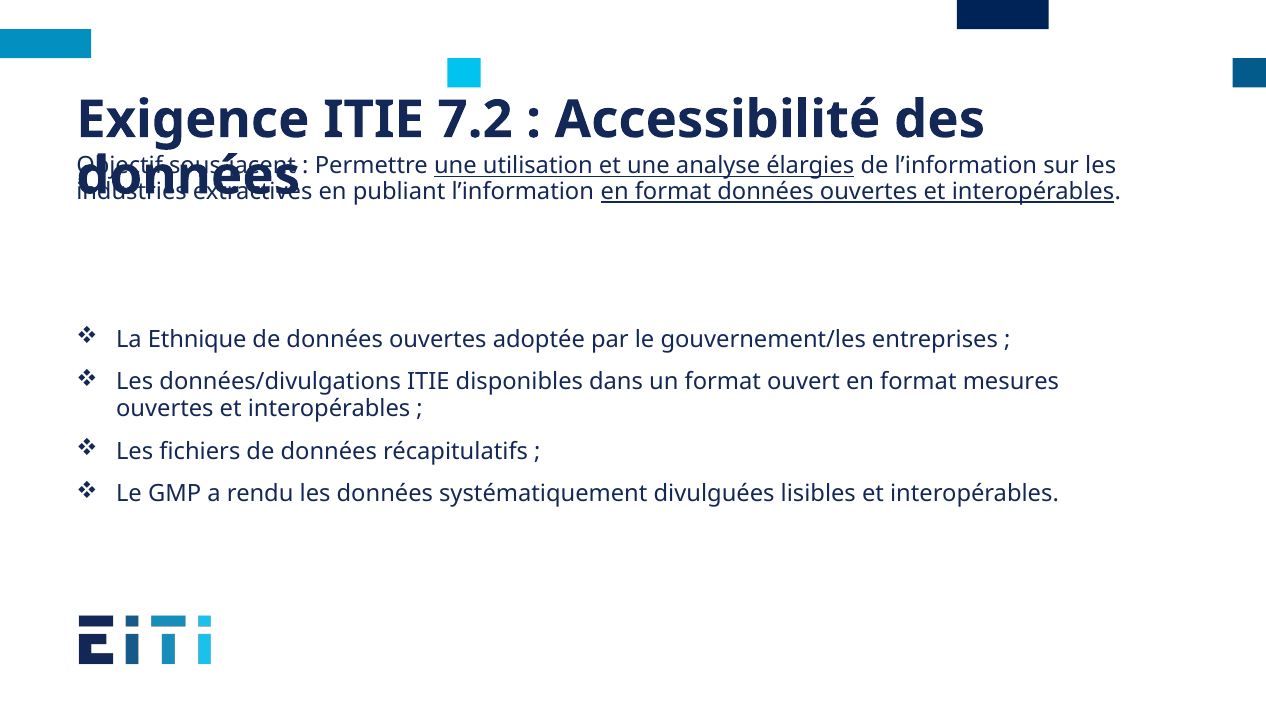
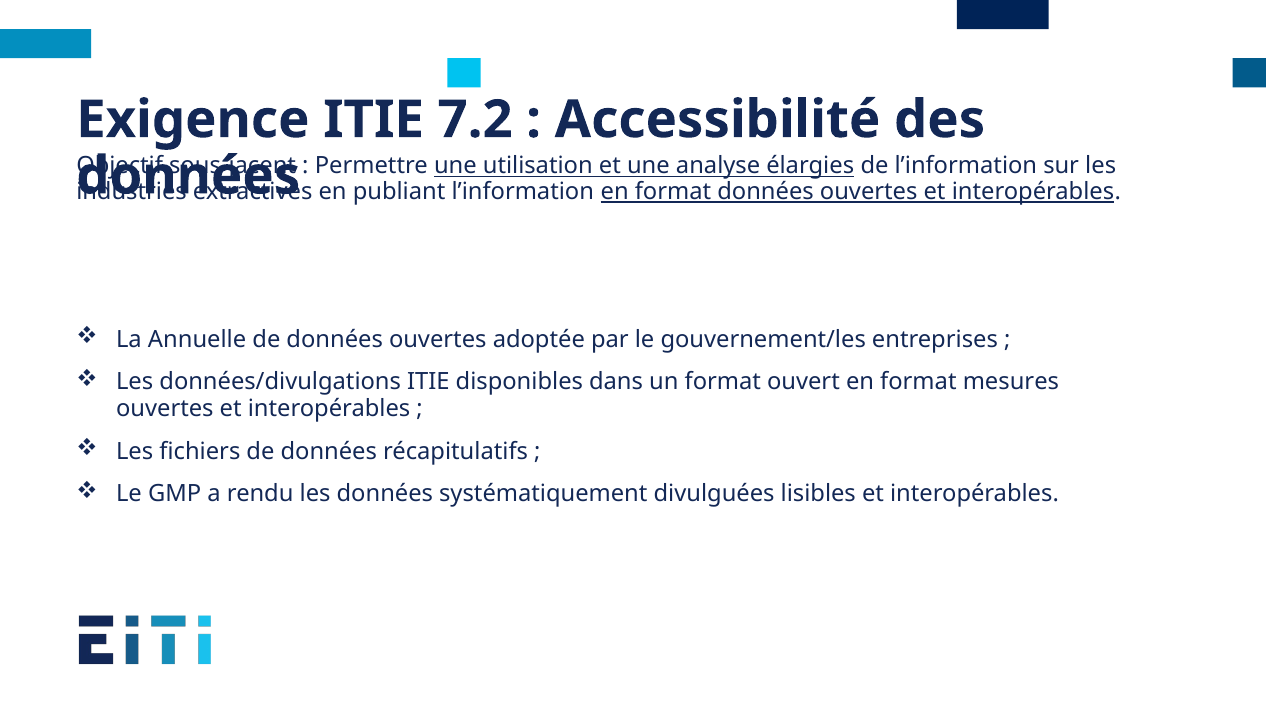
Ethnique: Ethnique -> Annuelle
